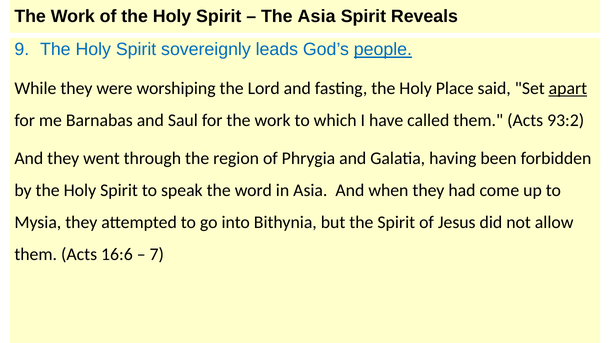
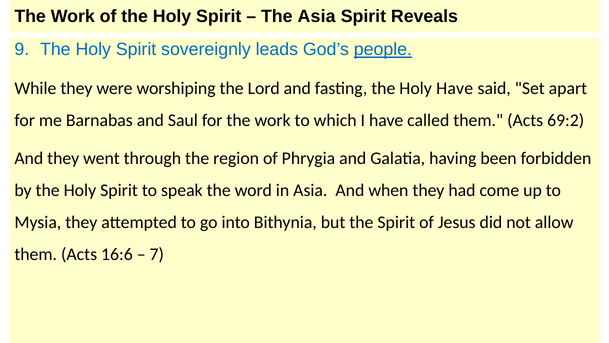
Holy Place: Place -> Have
apart underline: present -> none
93:2: 93:2 -> 69:2
